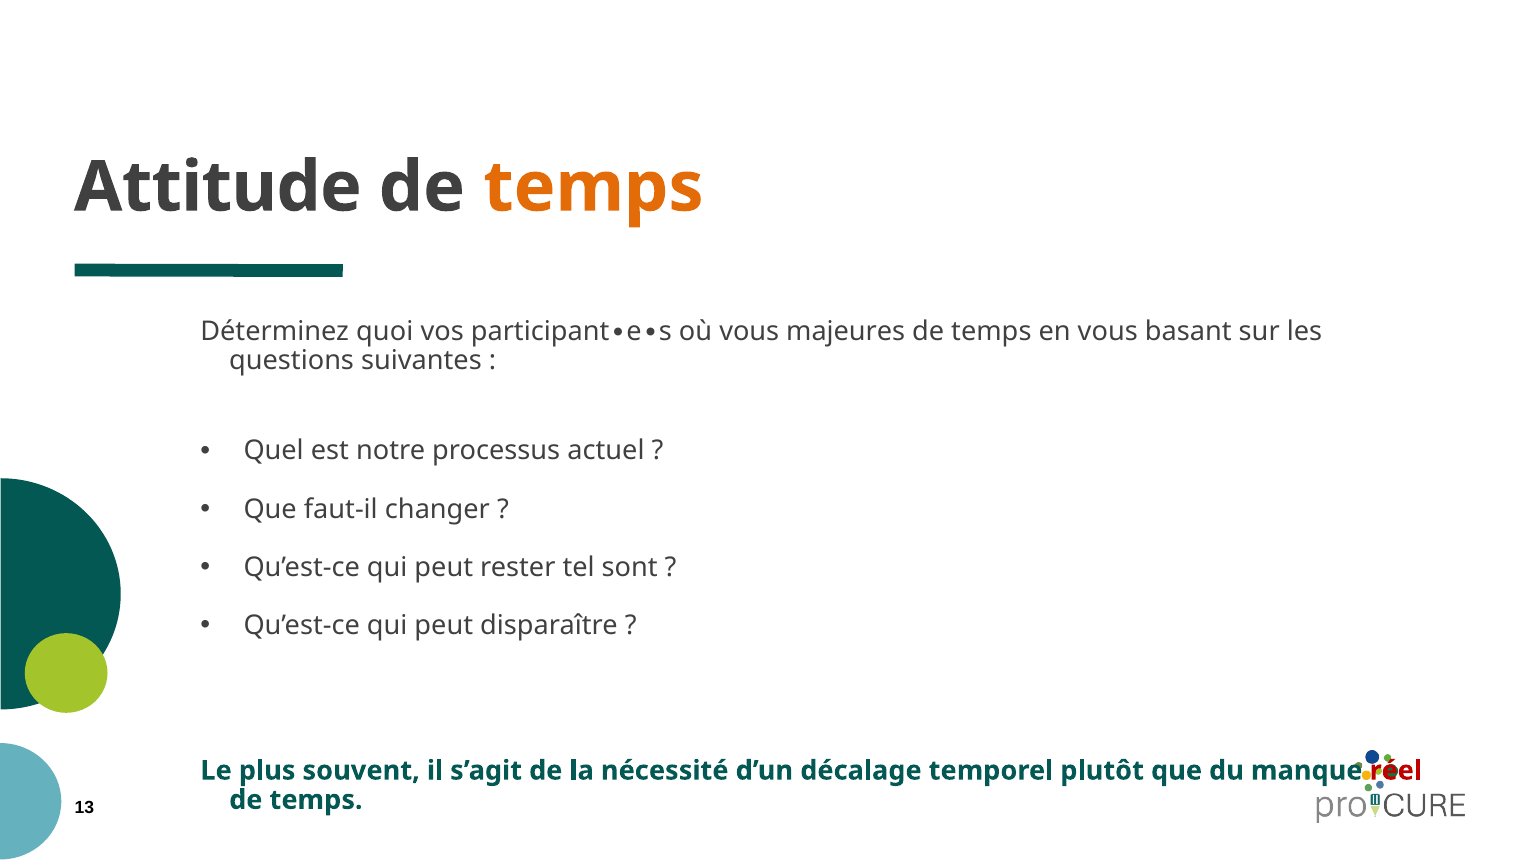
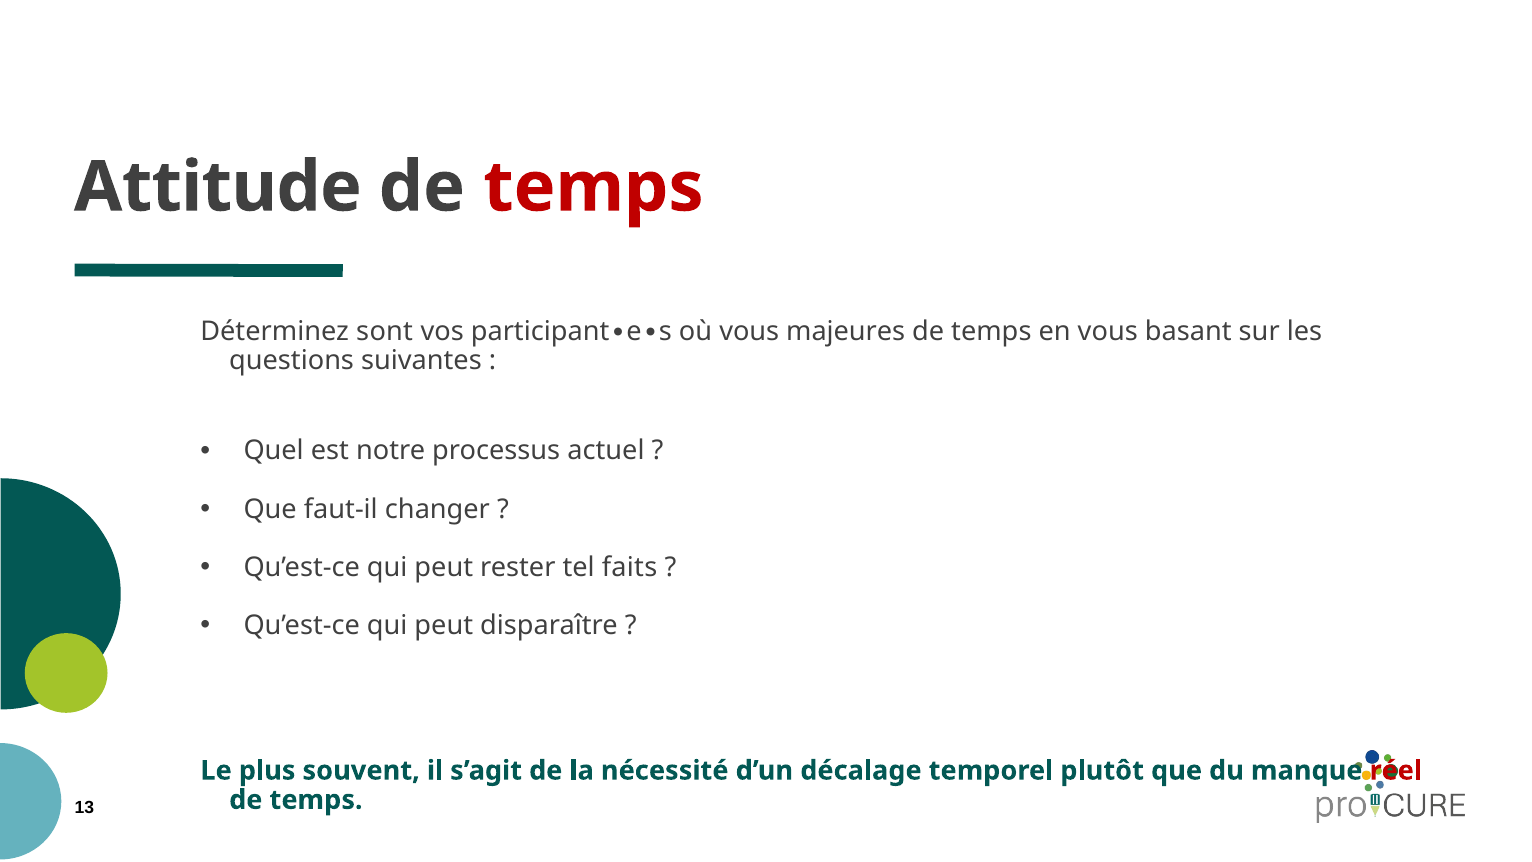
temps at (593, 187) colour: orange -> red
quoi: quoi -> sont
sont: sont -> faits
